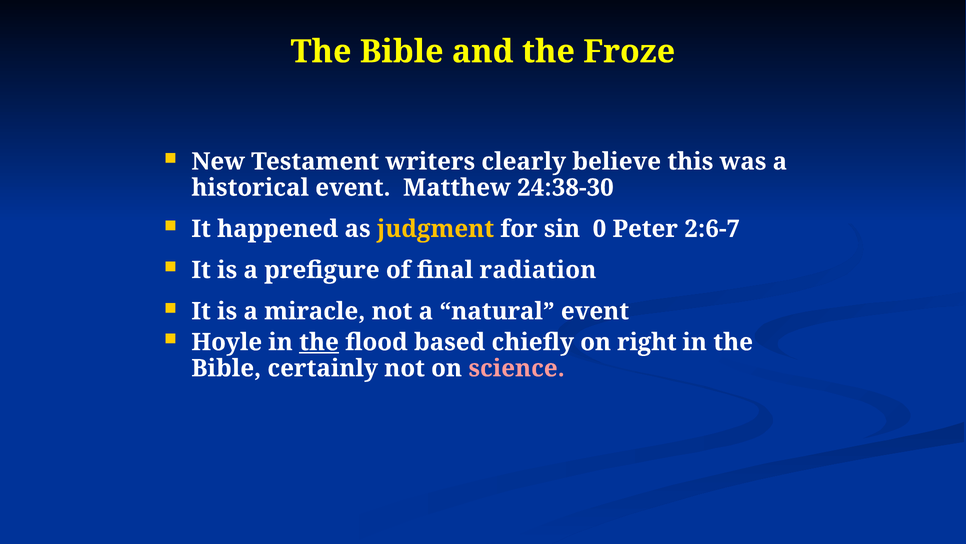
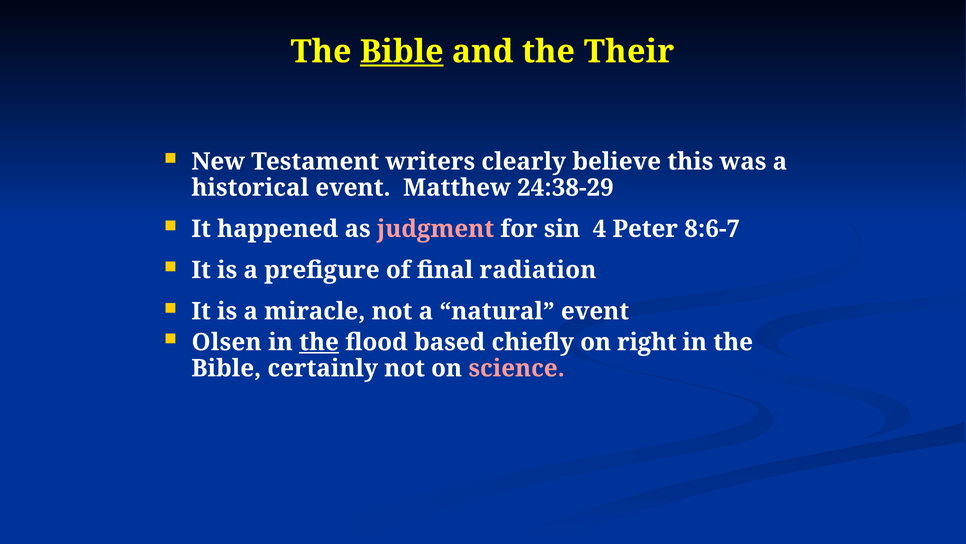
Bible at (402, 52) underline: none -> present
Froze: Froze -> Their
24:38-30: 24:38-30 -> 24:38-29
judgment colour: yellow -> pink
0: 0 -> 4
2:6-7: 2:6-7 -> 8:6-7
Hoyle: Hoyle -> Olsen
